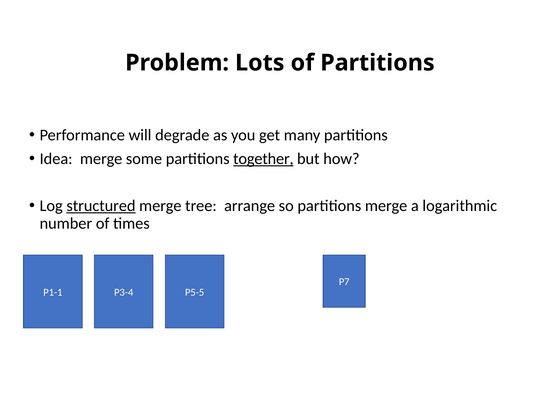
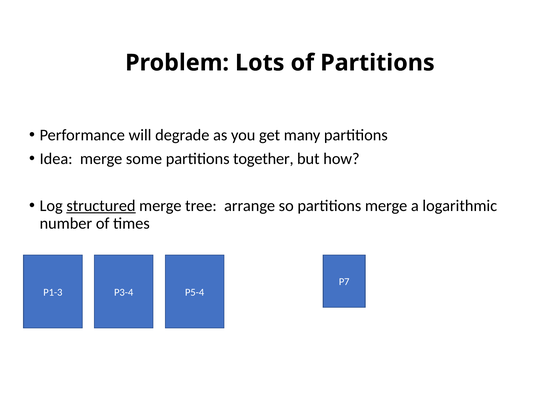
together underline: present -> none
P1-1: P1-1 -> P1-3
P5-5: P5-5 -> P5-4
